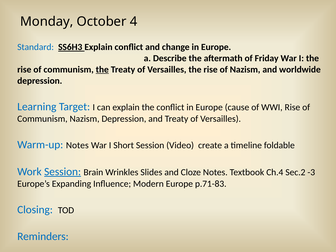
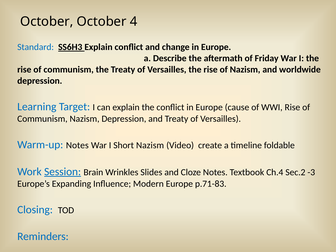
Monday at (47, 22): Monday -> October
the at (102, 70) underline: present -> none
Short Session: Session -> Nazism
